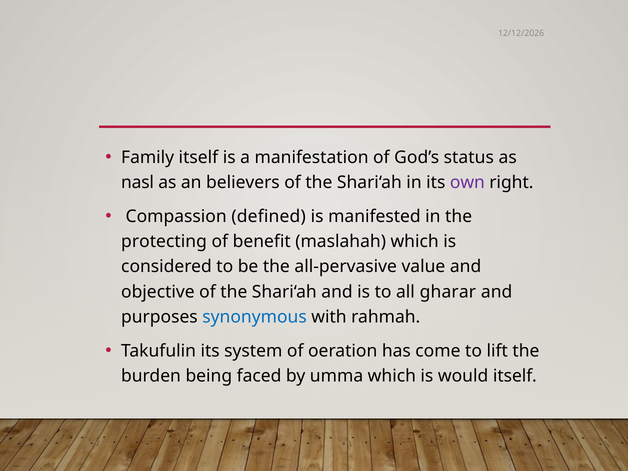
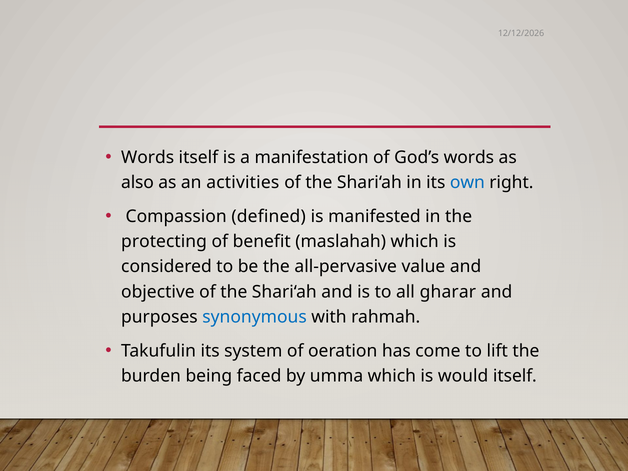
Family at (148, 157): Family -> Words
God’s status: status -> words
nasl: nasl -> also
believers: believers -> activities
own colour: purple -> blue
